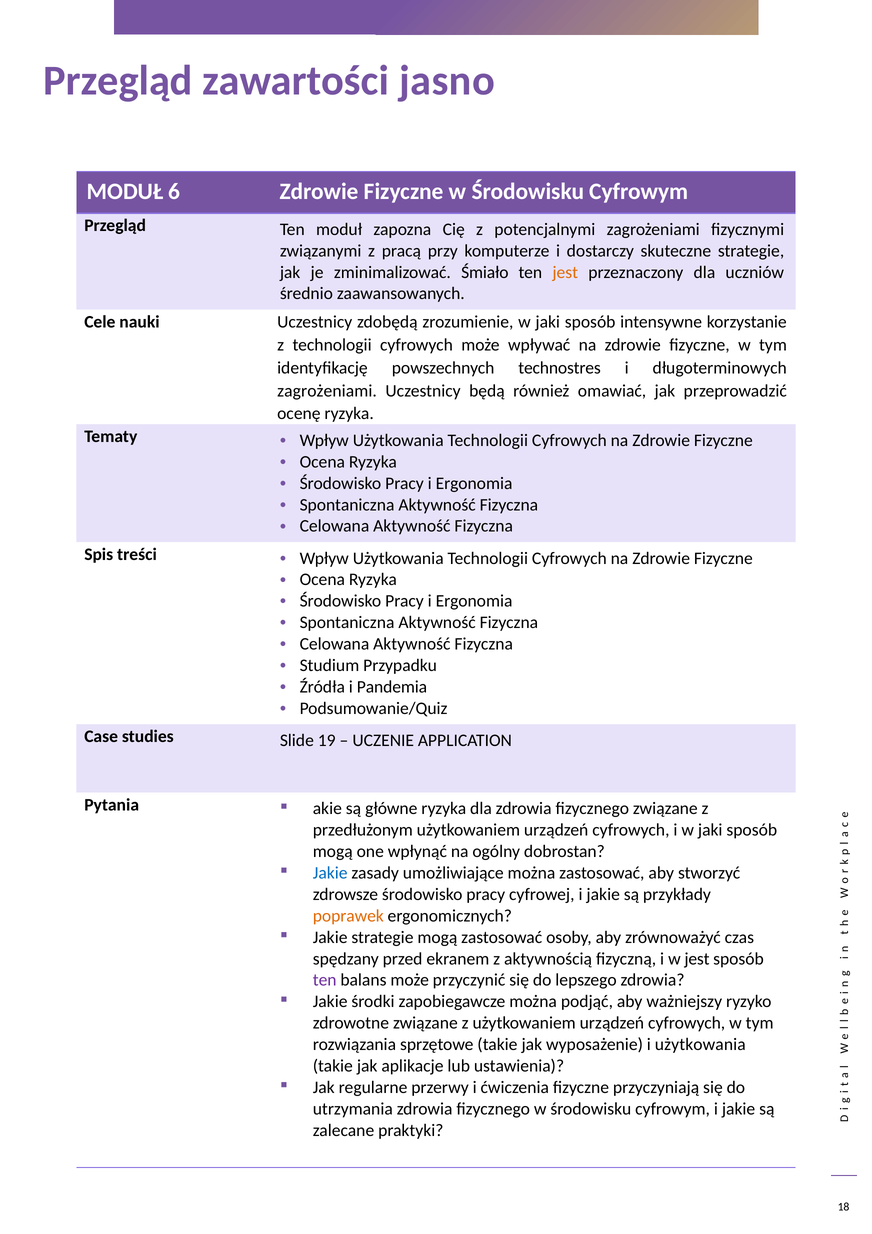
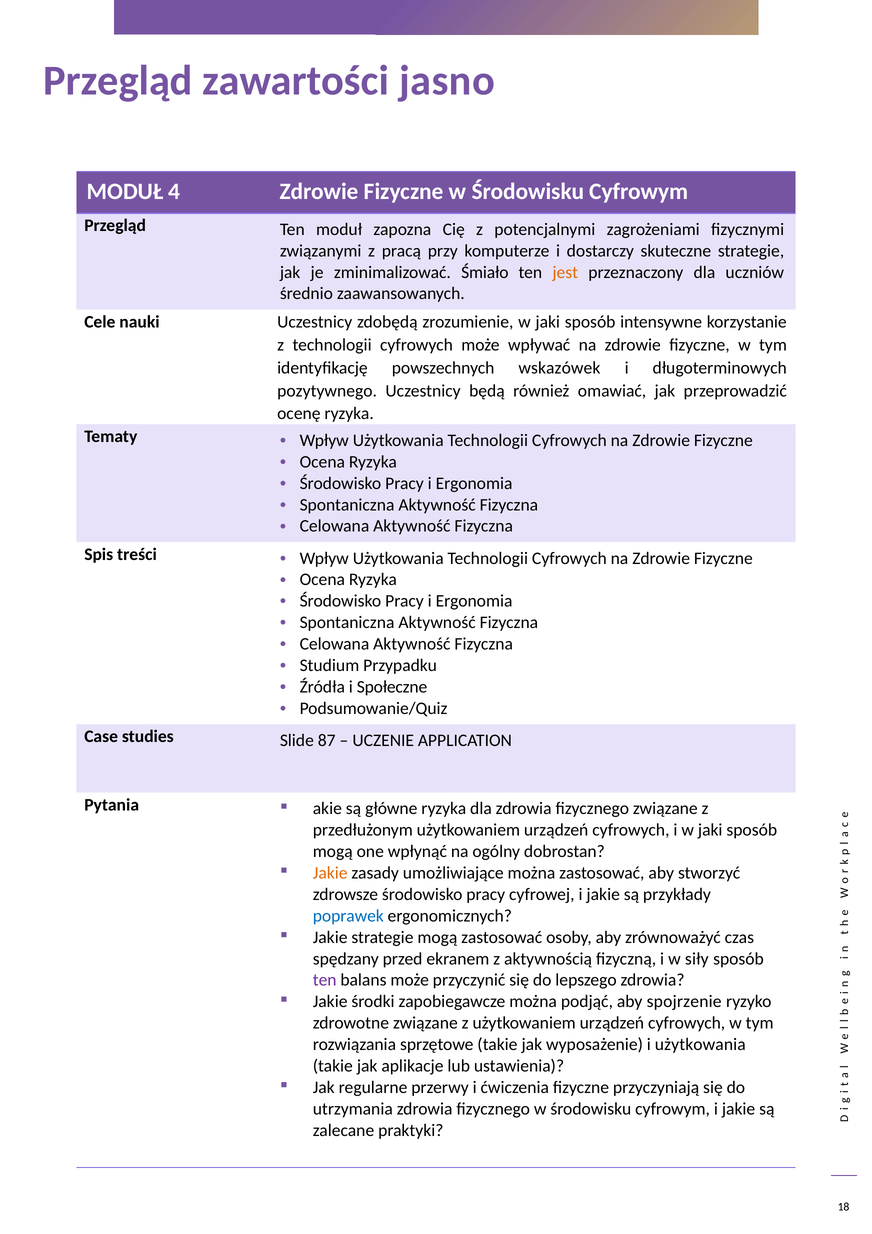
6: 6 -> 4
technostres: technostres -> wskazówek
zagrożeniami at (327, 390): zagrożeniami -> pozytywnego
Pandemia: Pandemia -> Społeczne
19: 19 -> 87
Jakie at (330, 872) colour: blue -> orange
poprawek colour: orange -> blue
w jest: jest -> siły
ważniejszy: ważniejszy -> spojrzenie
